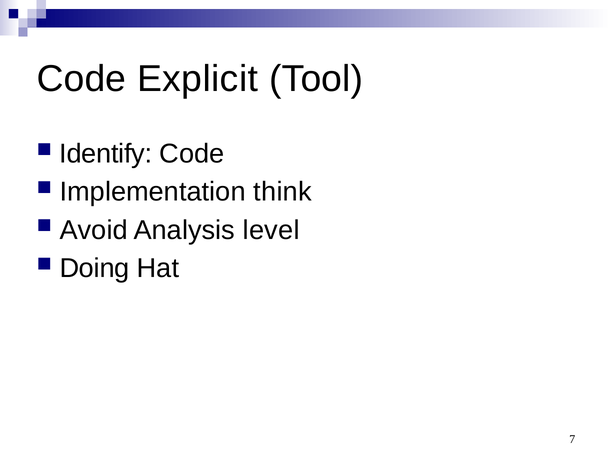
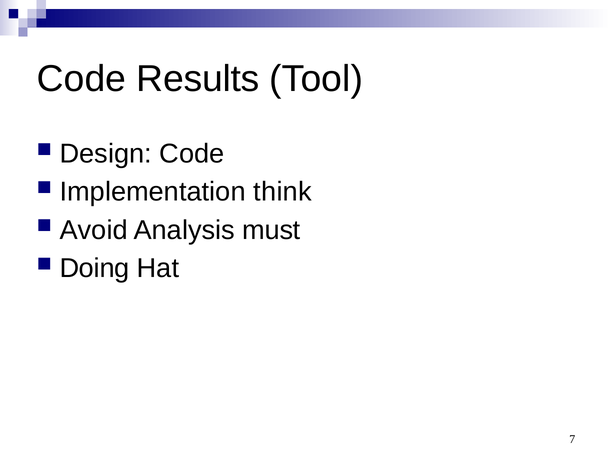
Explicit: Explicit -> Results
Identify: Identify -> Design
level: level -> must
